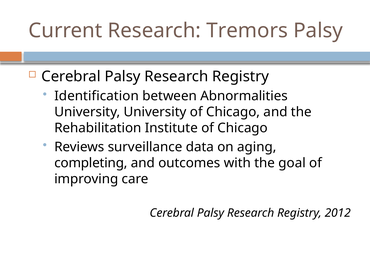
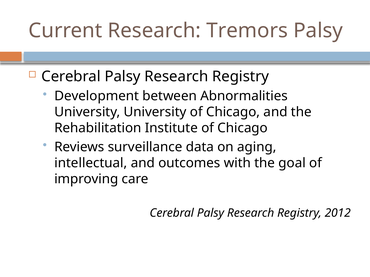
Identification: Identification -> Development
completing: completing -> intellectual
